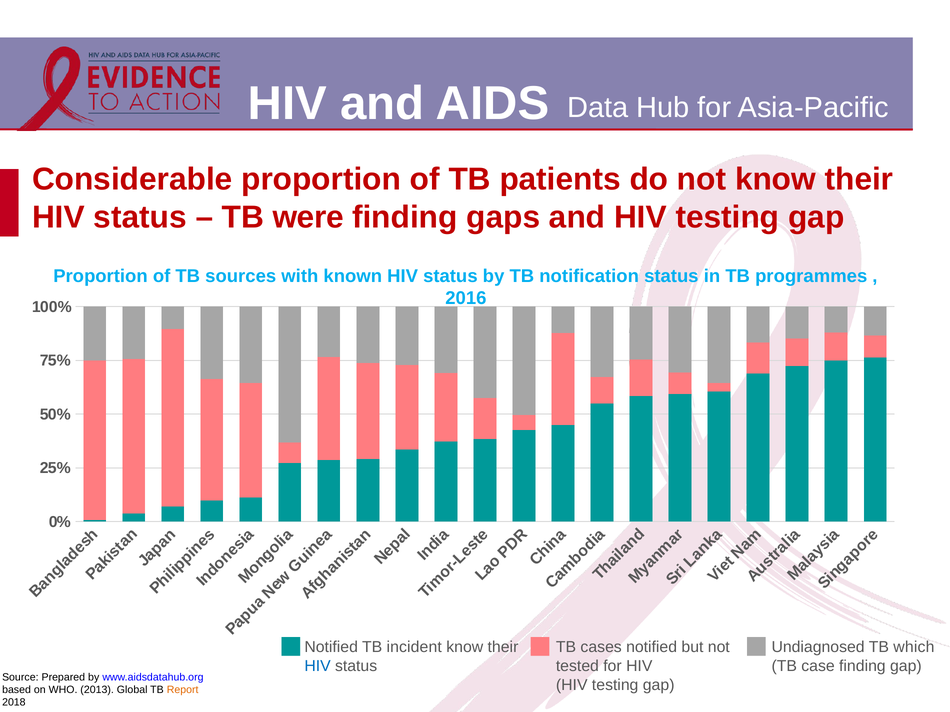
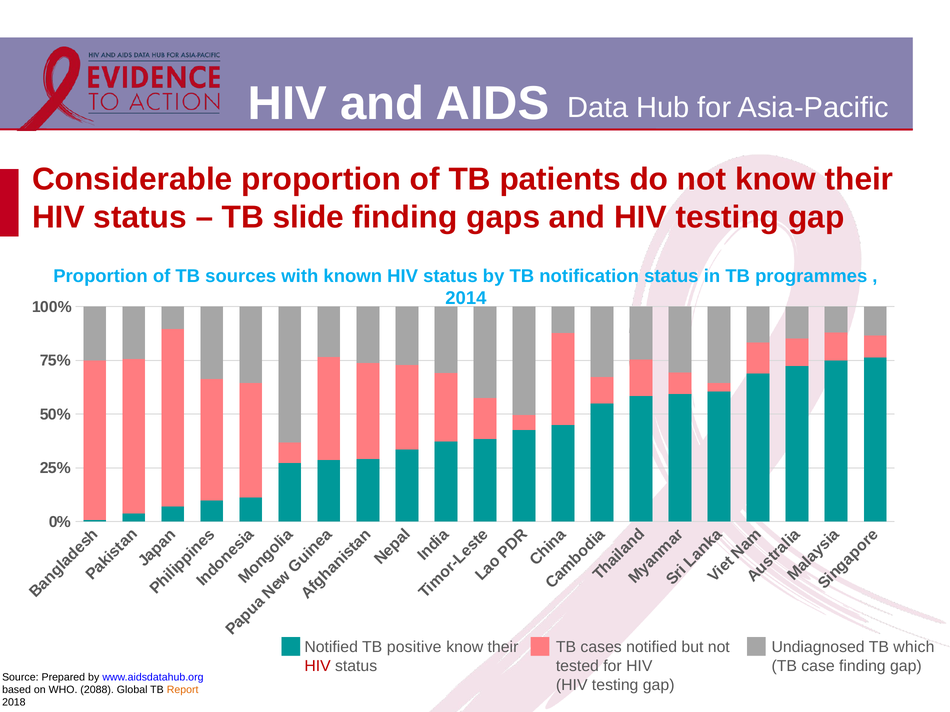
were: were -> slide
2016: 2016 -> 2014
incident: incident -> positive
HIV at (318, 667) colour: blue -> red
2013: 2013 -> 2088
